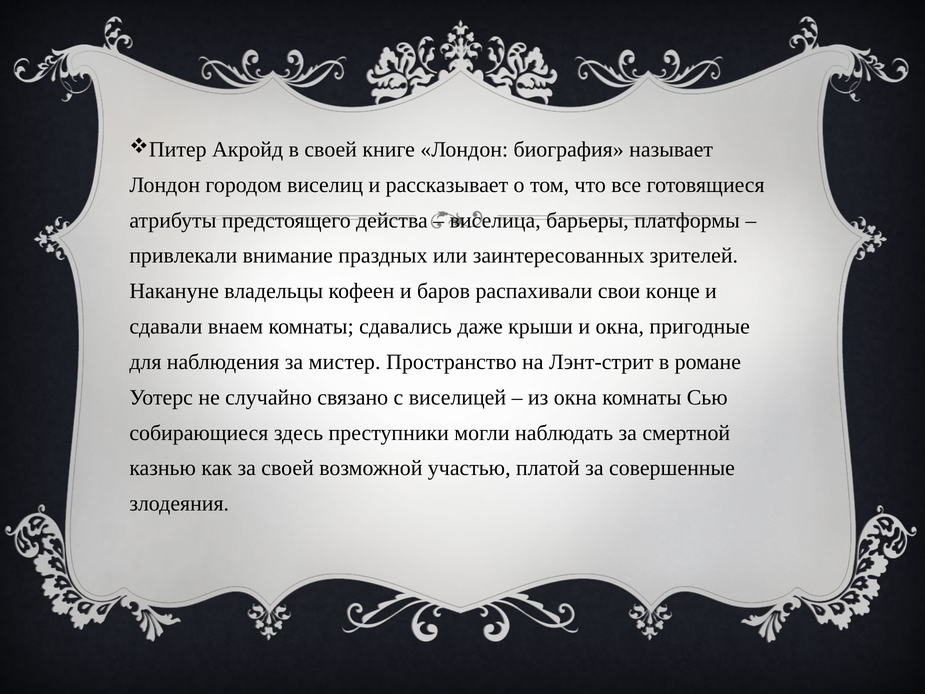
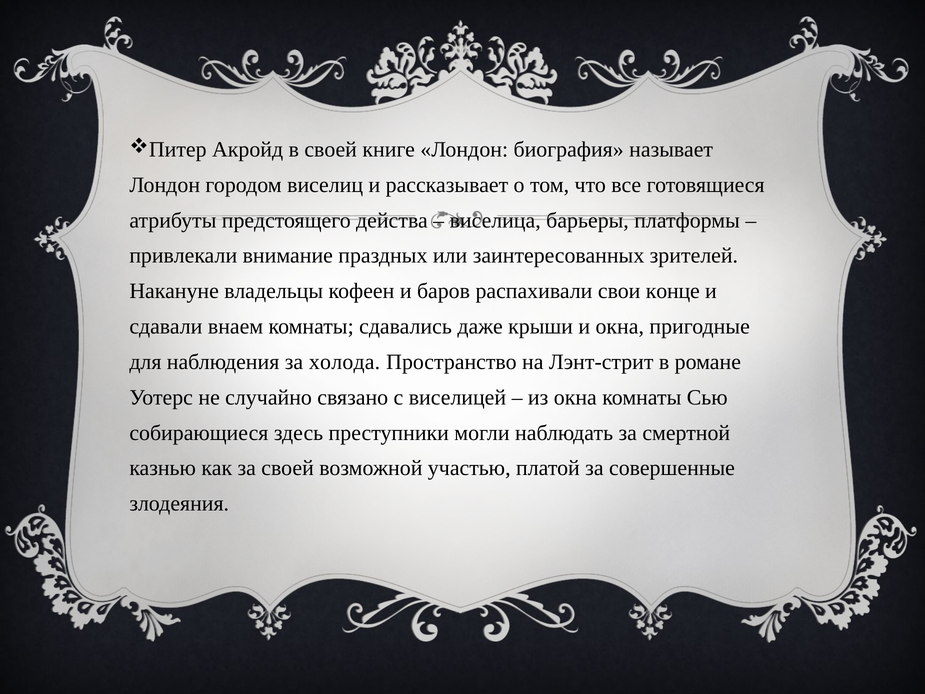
мистер: мистер -> холода
